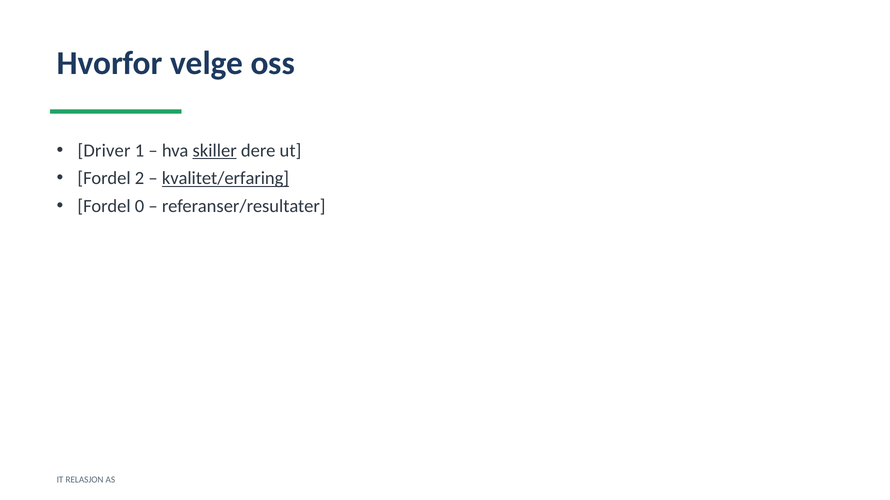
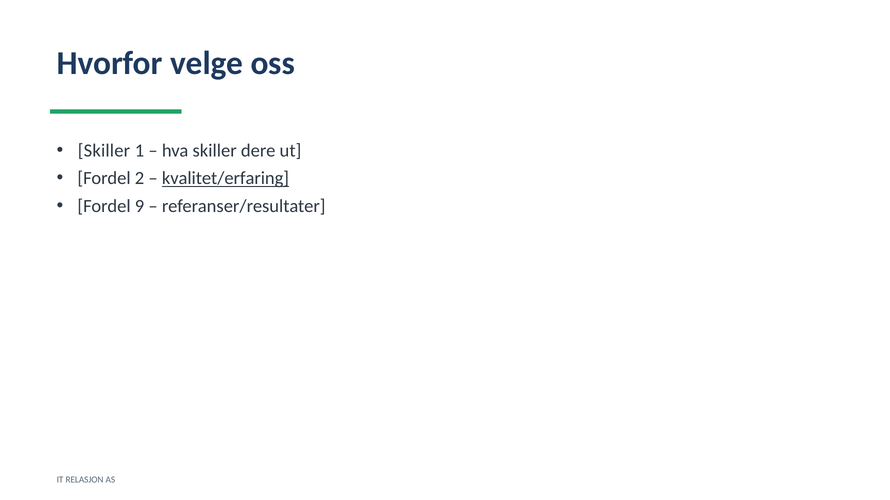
Driver at (104, 151): Driver -> Skiller
skiller at (215, 151) underline: present -> none
0: 0 -> 9
